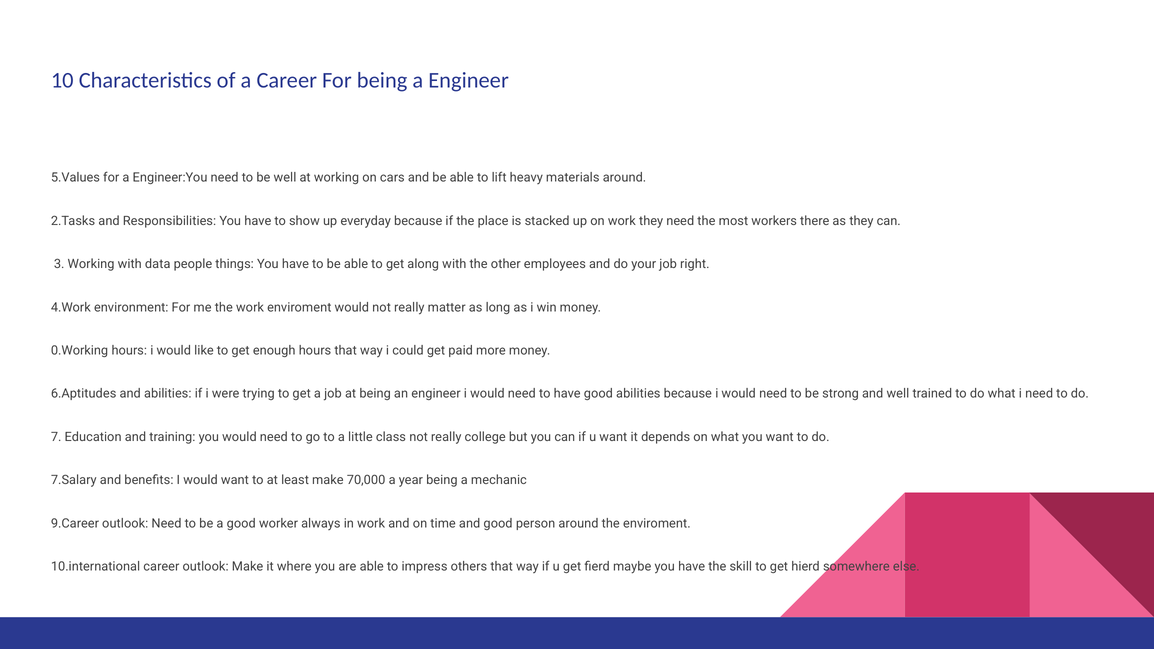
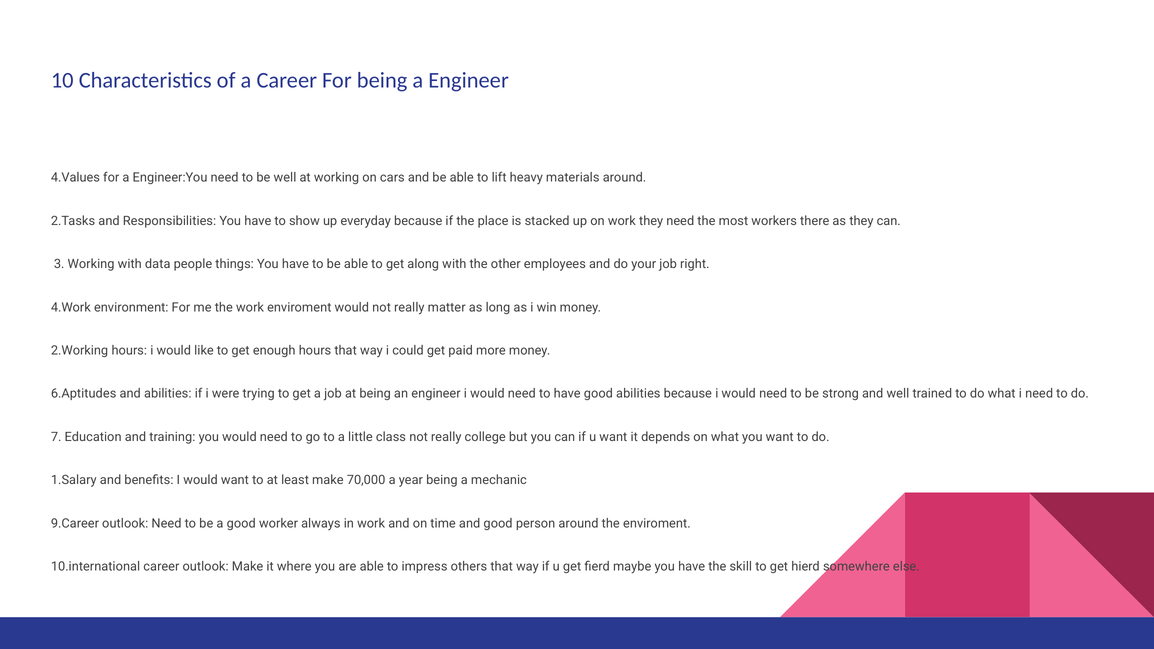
5.Values: 5.Values -> 4.Values
0.Working: 0.Working -> 2.Working
7.Salary: 7.Salary -> 1.Salary
